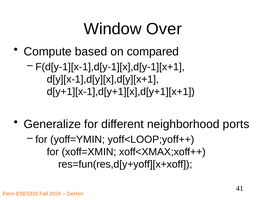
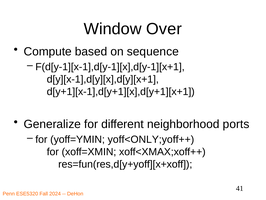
compared: compared -> sequence
yoff<LOOP;yoff++: yoff<LOOP;yoff++ -> yoff<ONLY;yoff++
